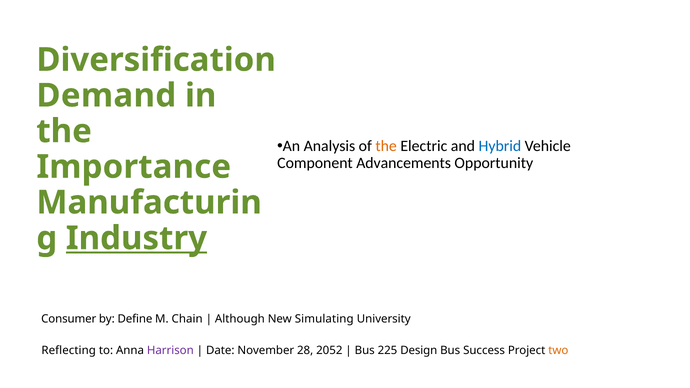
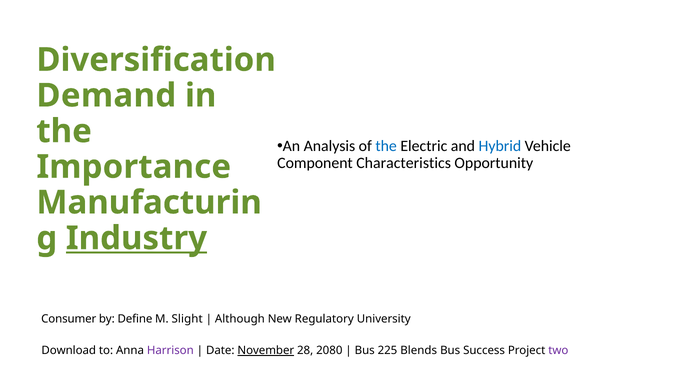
the at (386, 146) colour: orange -> blue
Advancements: Advancements -> Characteristics
Chain: Chain -> Slight
Simulating: Simulating -> Regulatory
Reflecting: Reflecting -> Download
November underline: none -> present
2052: 2052 -> 2080
Design: Design -> Blends
two colour: orange -> purple
